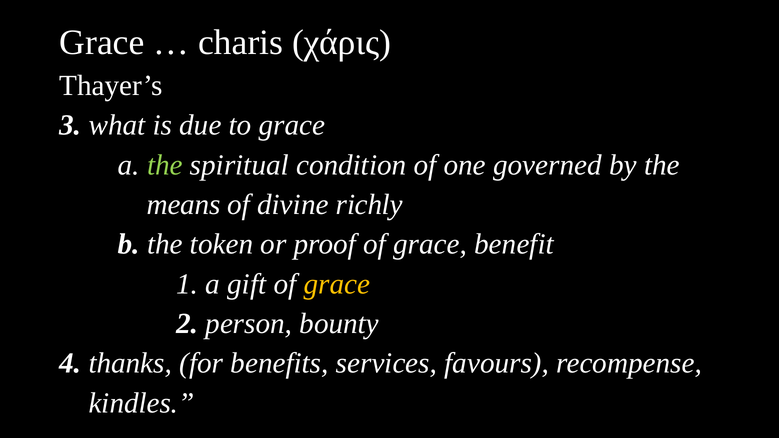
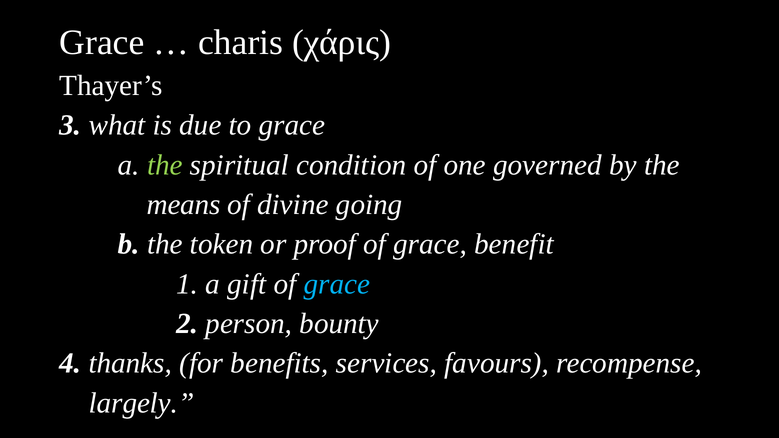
richly: richly -> going
grace at (337, 284) colour: yellow -> light blue
kindles: kindles -> largely
